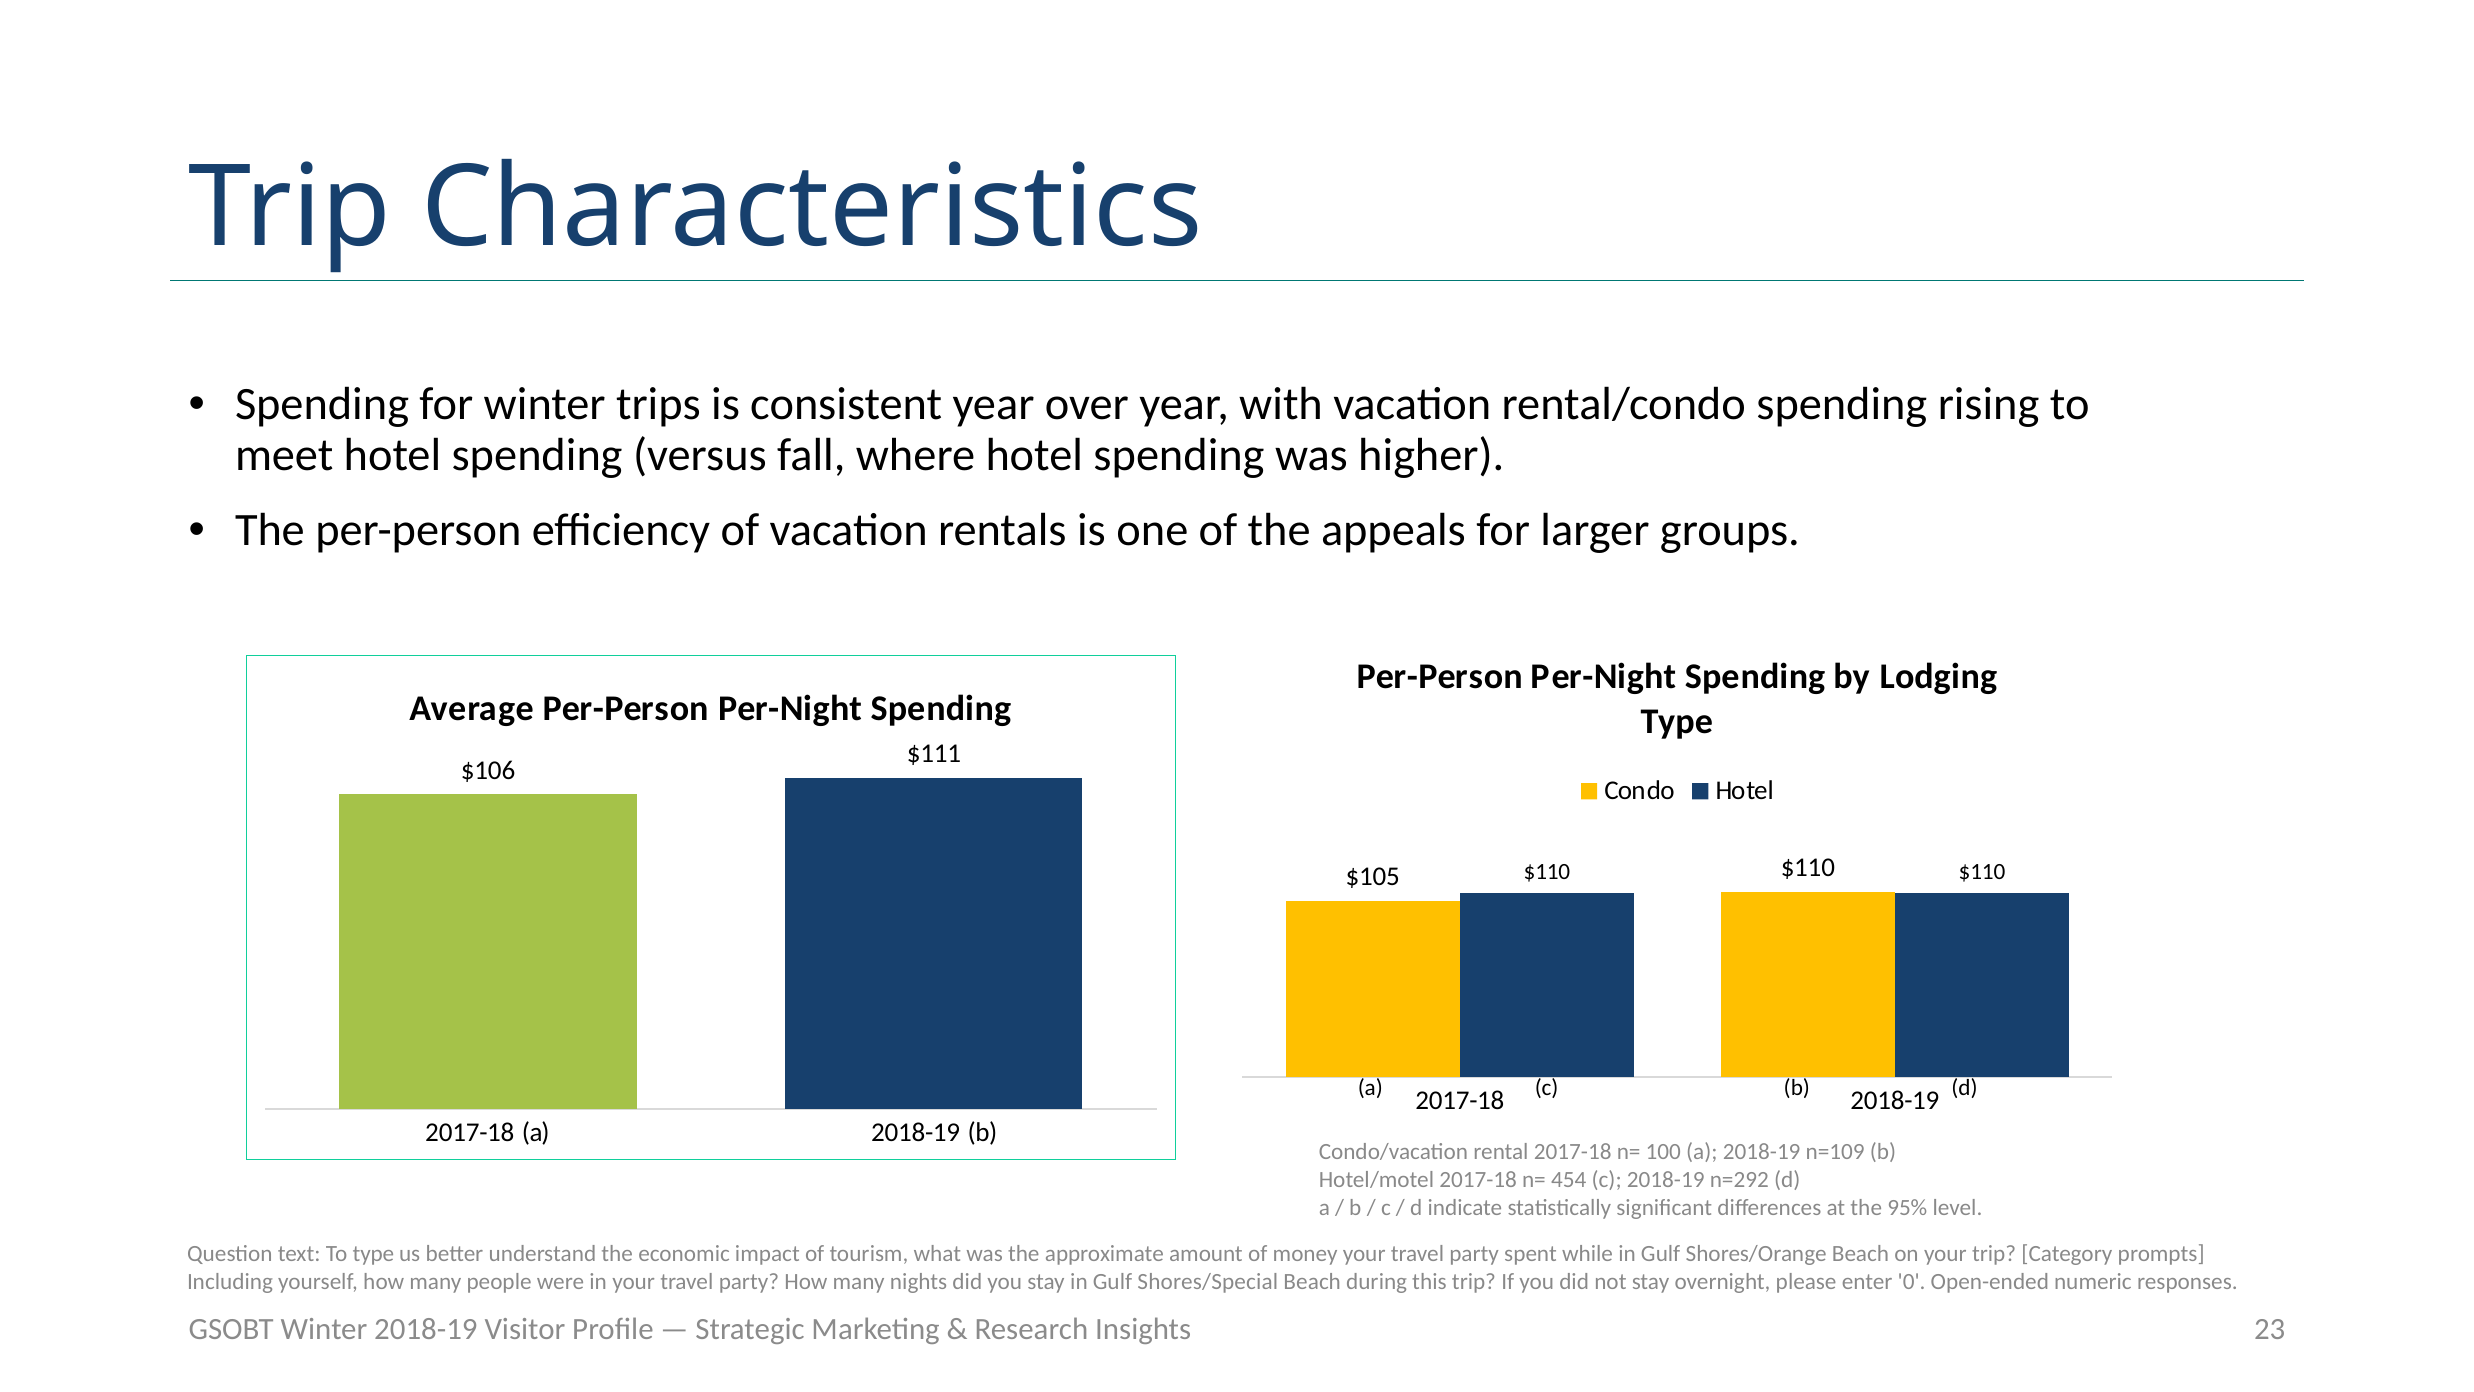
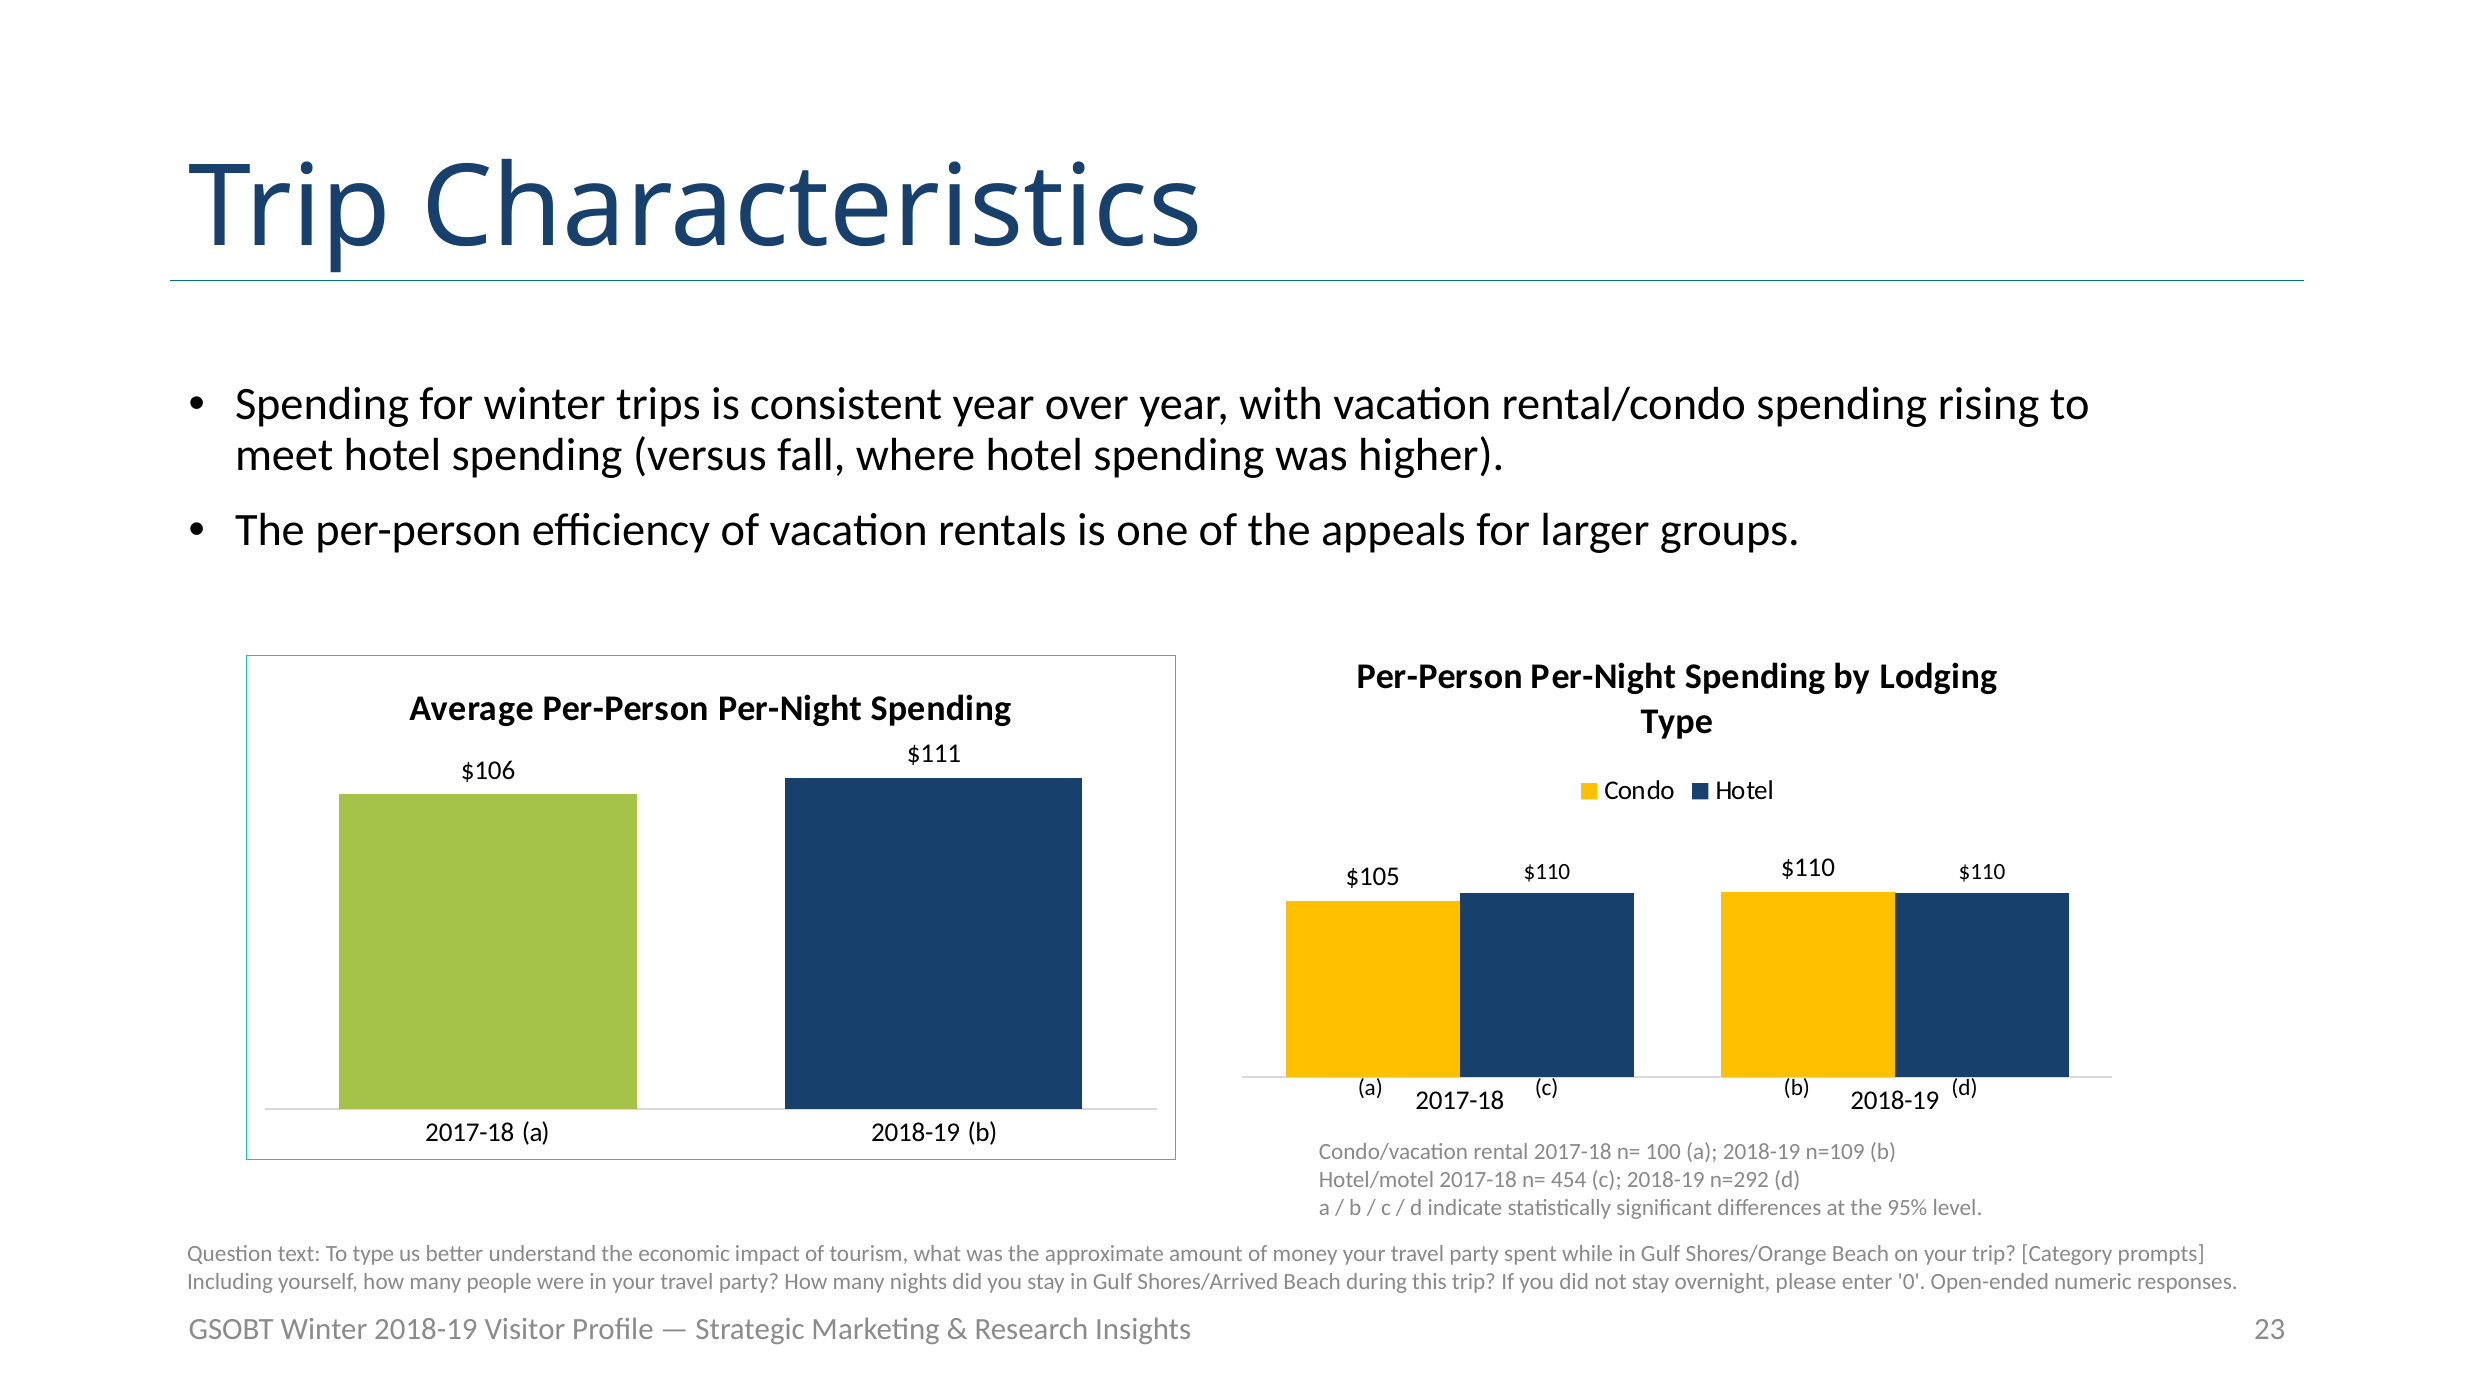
Shores/Special: Shores/Special -> Shores/Arrived
